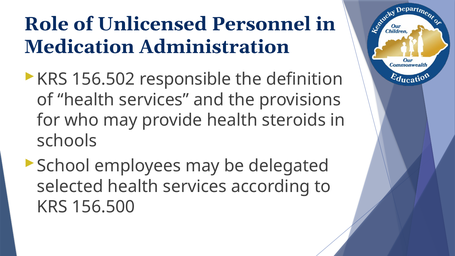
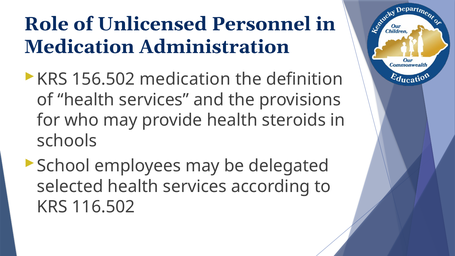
156.502 responsible: responsible -> medication
156.500: 156.500 -> 116.502
